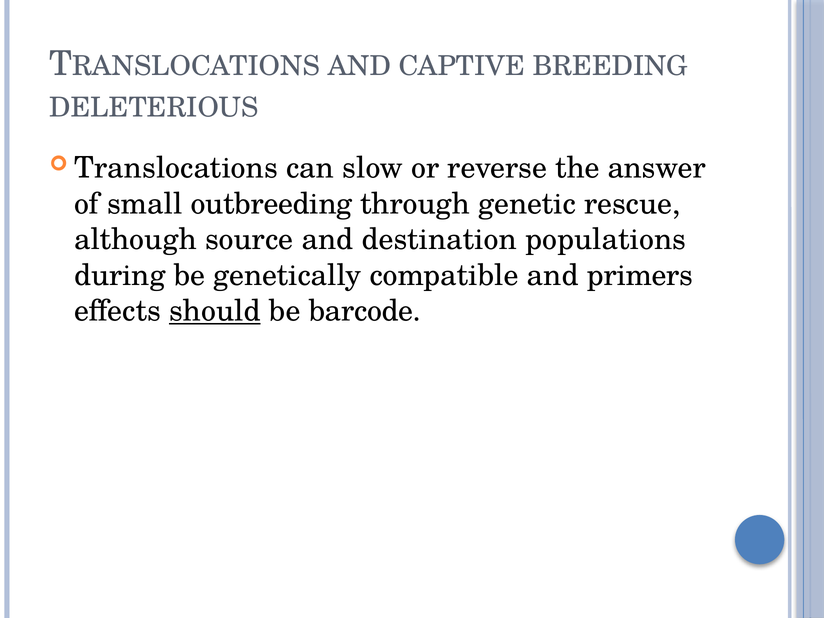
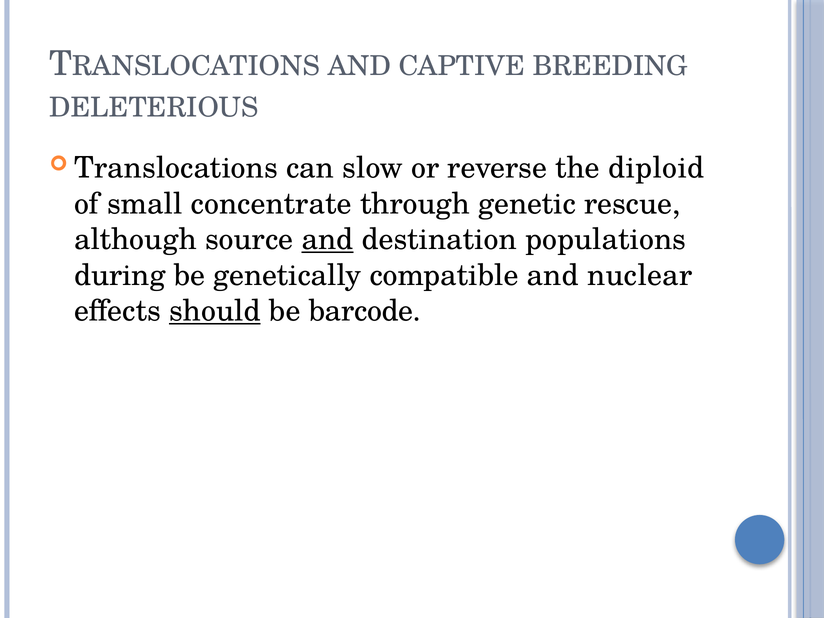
answer: answer -> diploid
outbreeding: outbreeding -> concentrate
and at (327, 240) underline: none -> present
primers: primers -> nuclear
